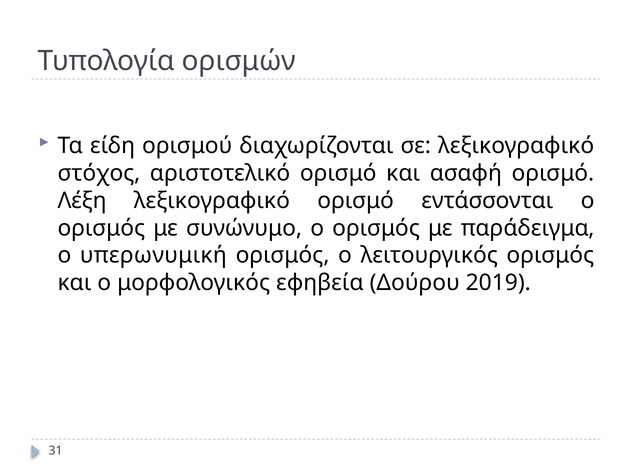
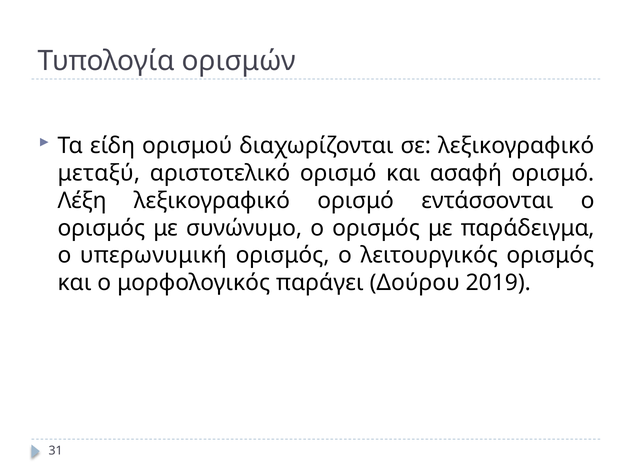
στόχος: στόχος -> μεταξύ
εφηβεία: εφηβεία -> παράγει
